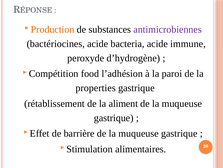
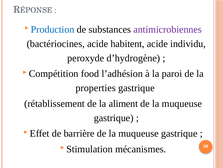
Production colour: orange -> blue
bacteria: bacteria -> habitent
immune: immune -> individu
alimentaires: alimentaires -> mécanismes
